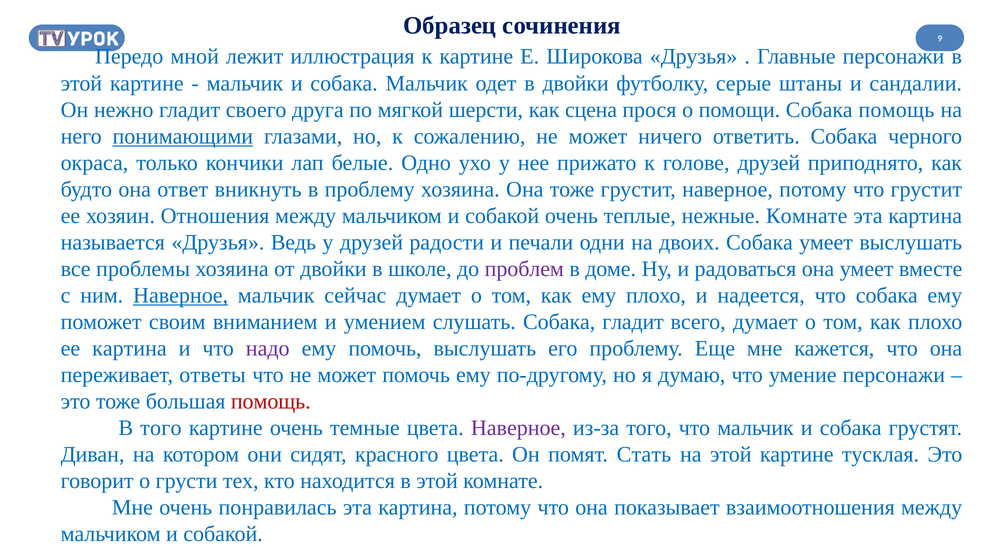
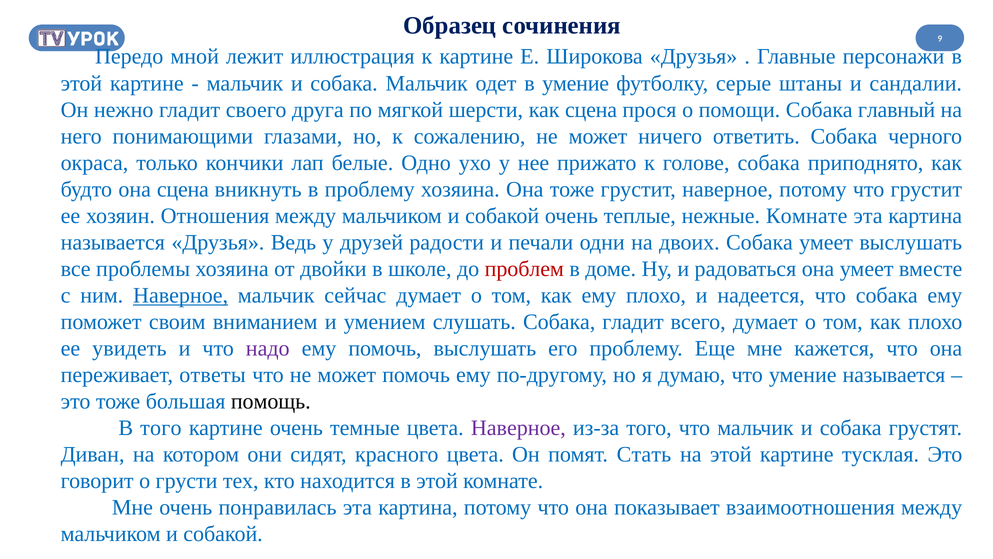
в двойки: двойки -> умение
Собака помощь: помощь -> главный
понимающими underline: present -> none
голове друзей: друзей -> собака
она ответ: ответ -> сцена
проблем colour: purple -> red
ее картина: картина -> увидеть
умение персонажи: персонажи -> называется
помощь at (271, 401) colour: red -> black
